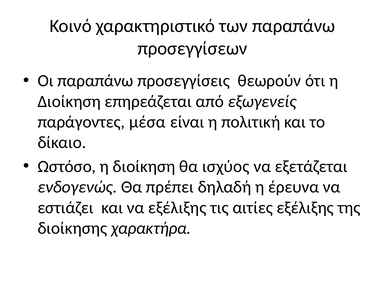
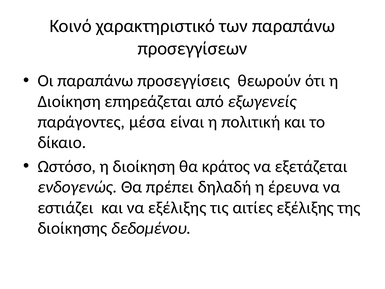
ισχύος: ισχύος -> κράτος
χαρακτήρα: χαρακτήρα -> δεδομένου
